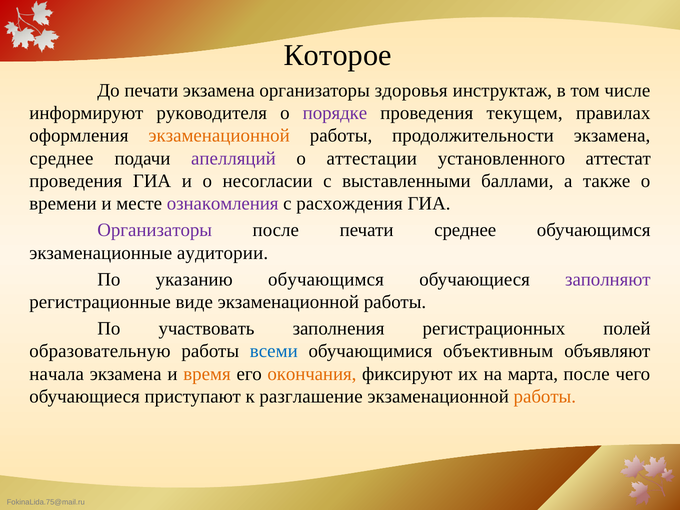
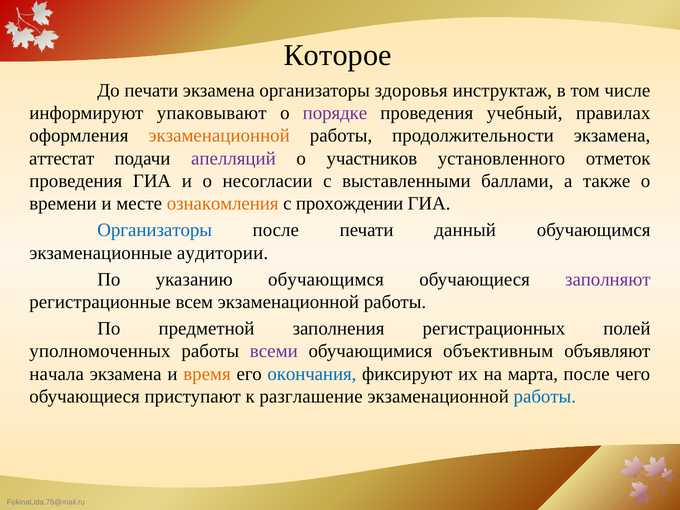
руководителя: руководителя -> упаковывают
текущем: текущем -> учебный
среднее at (62, 158): среднее -> аттестат
аттестации: аттестации -> участников
аттестат: аттестат -> отметок
ознакомления colour: purple -> orange
расхождения: расхождения -> прохождении
Организаторы at (155, 230) colour: purple -> blue
печати среднее: среднее -> данный
виде: виде -> всем
участвовать: участвовать -> предметной
образовательную: образовательную -> уполномоченных
всеми colour: blue -> purple
окончания colour: orange -> blue
работы at (545, 396) colour: orange -> blue
